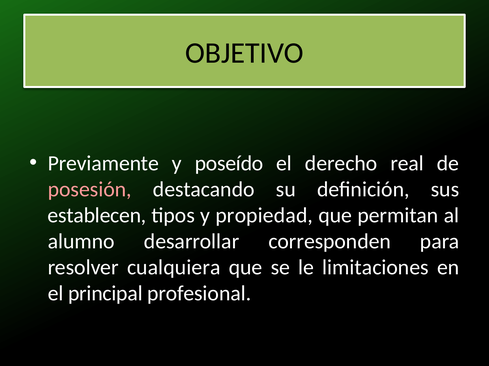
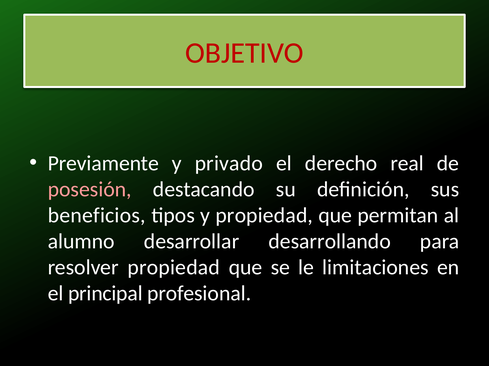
OBJETIVO colour: black -> red
poseído: poseído -> privado
establecen: establecen -> beneficios
corresponden: corresponden -> desarrollando
resolver cualquiera: cualquiera -> propiedad
